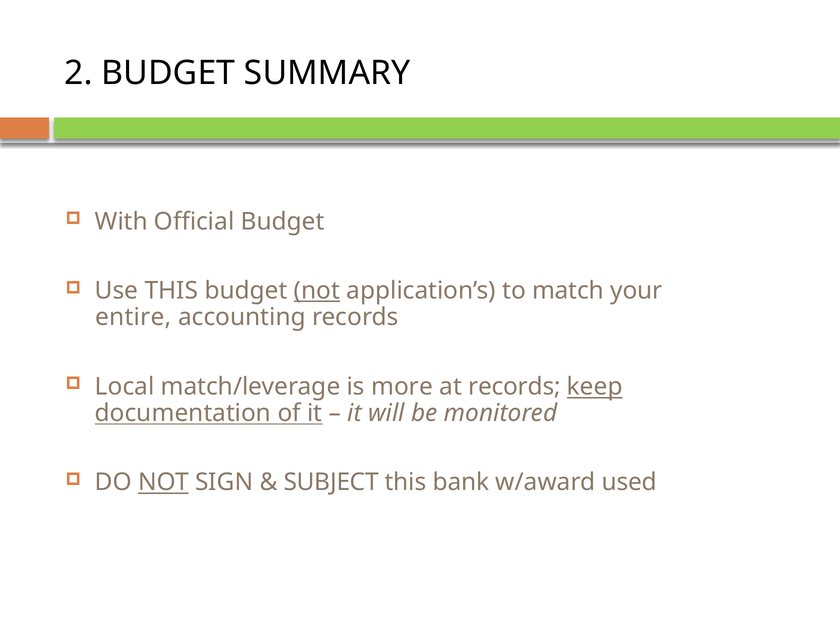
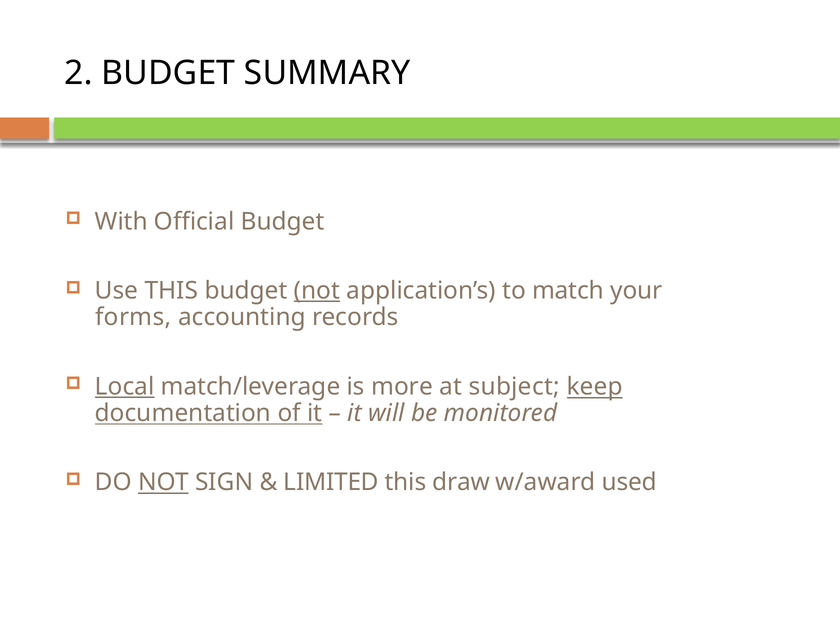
entire: entire -> forms
Local underline: none -> present
at records: records -> subject
SUBJECT: SUBJECT -> LIMITED
bank: bank -> draw
